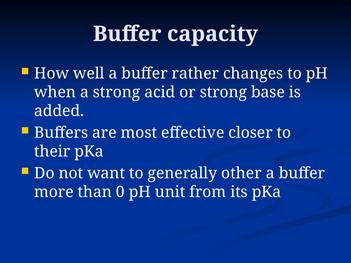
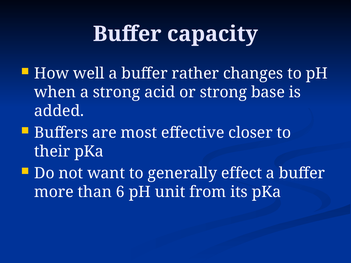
other: other -> effect
0: 0 -> 6
